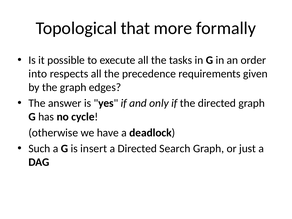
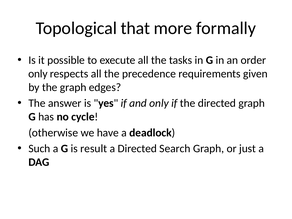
into at (38, 74): into -> only
insert: insert -> result
